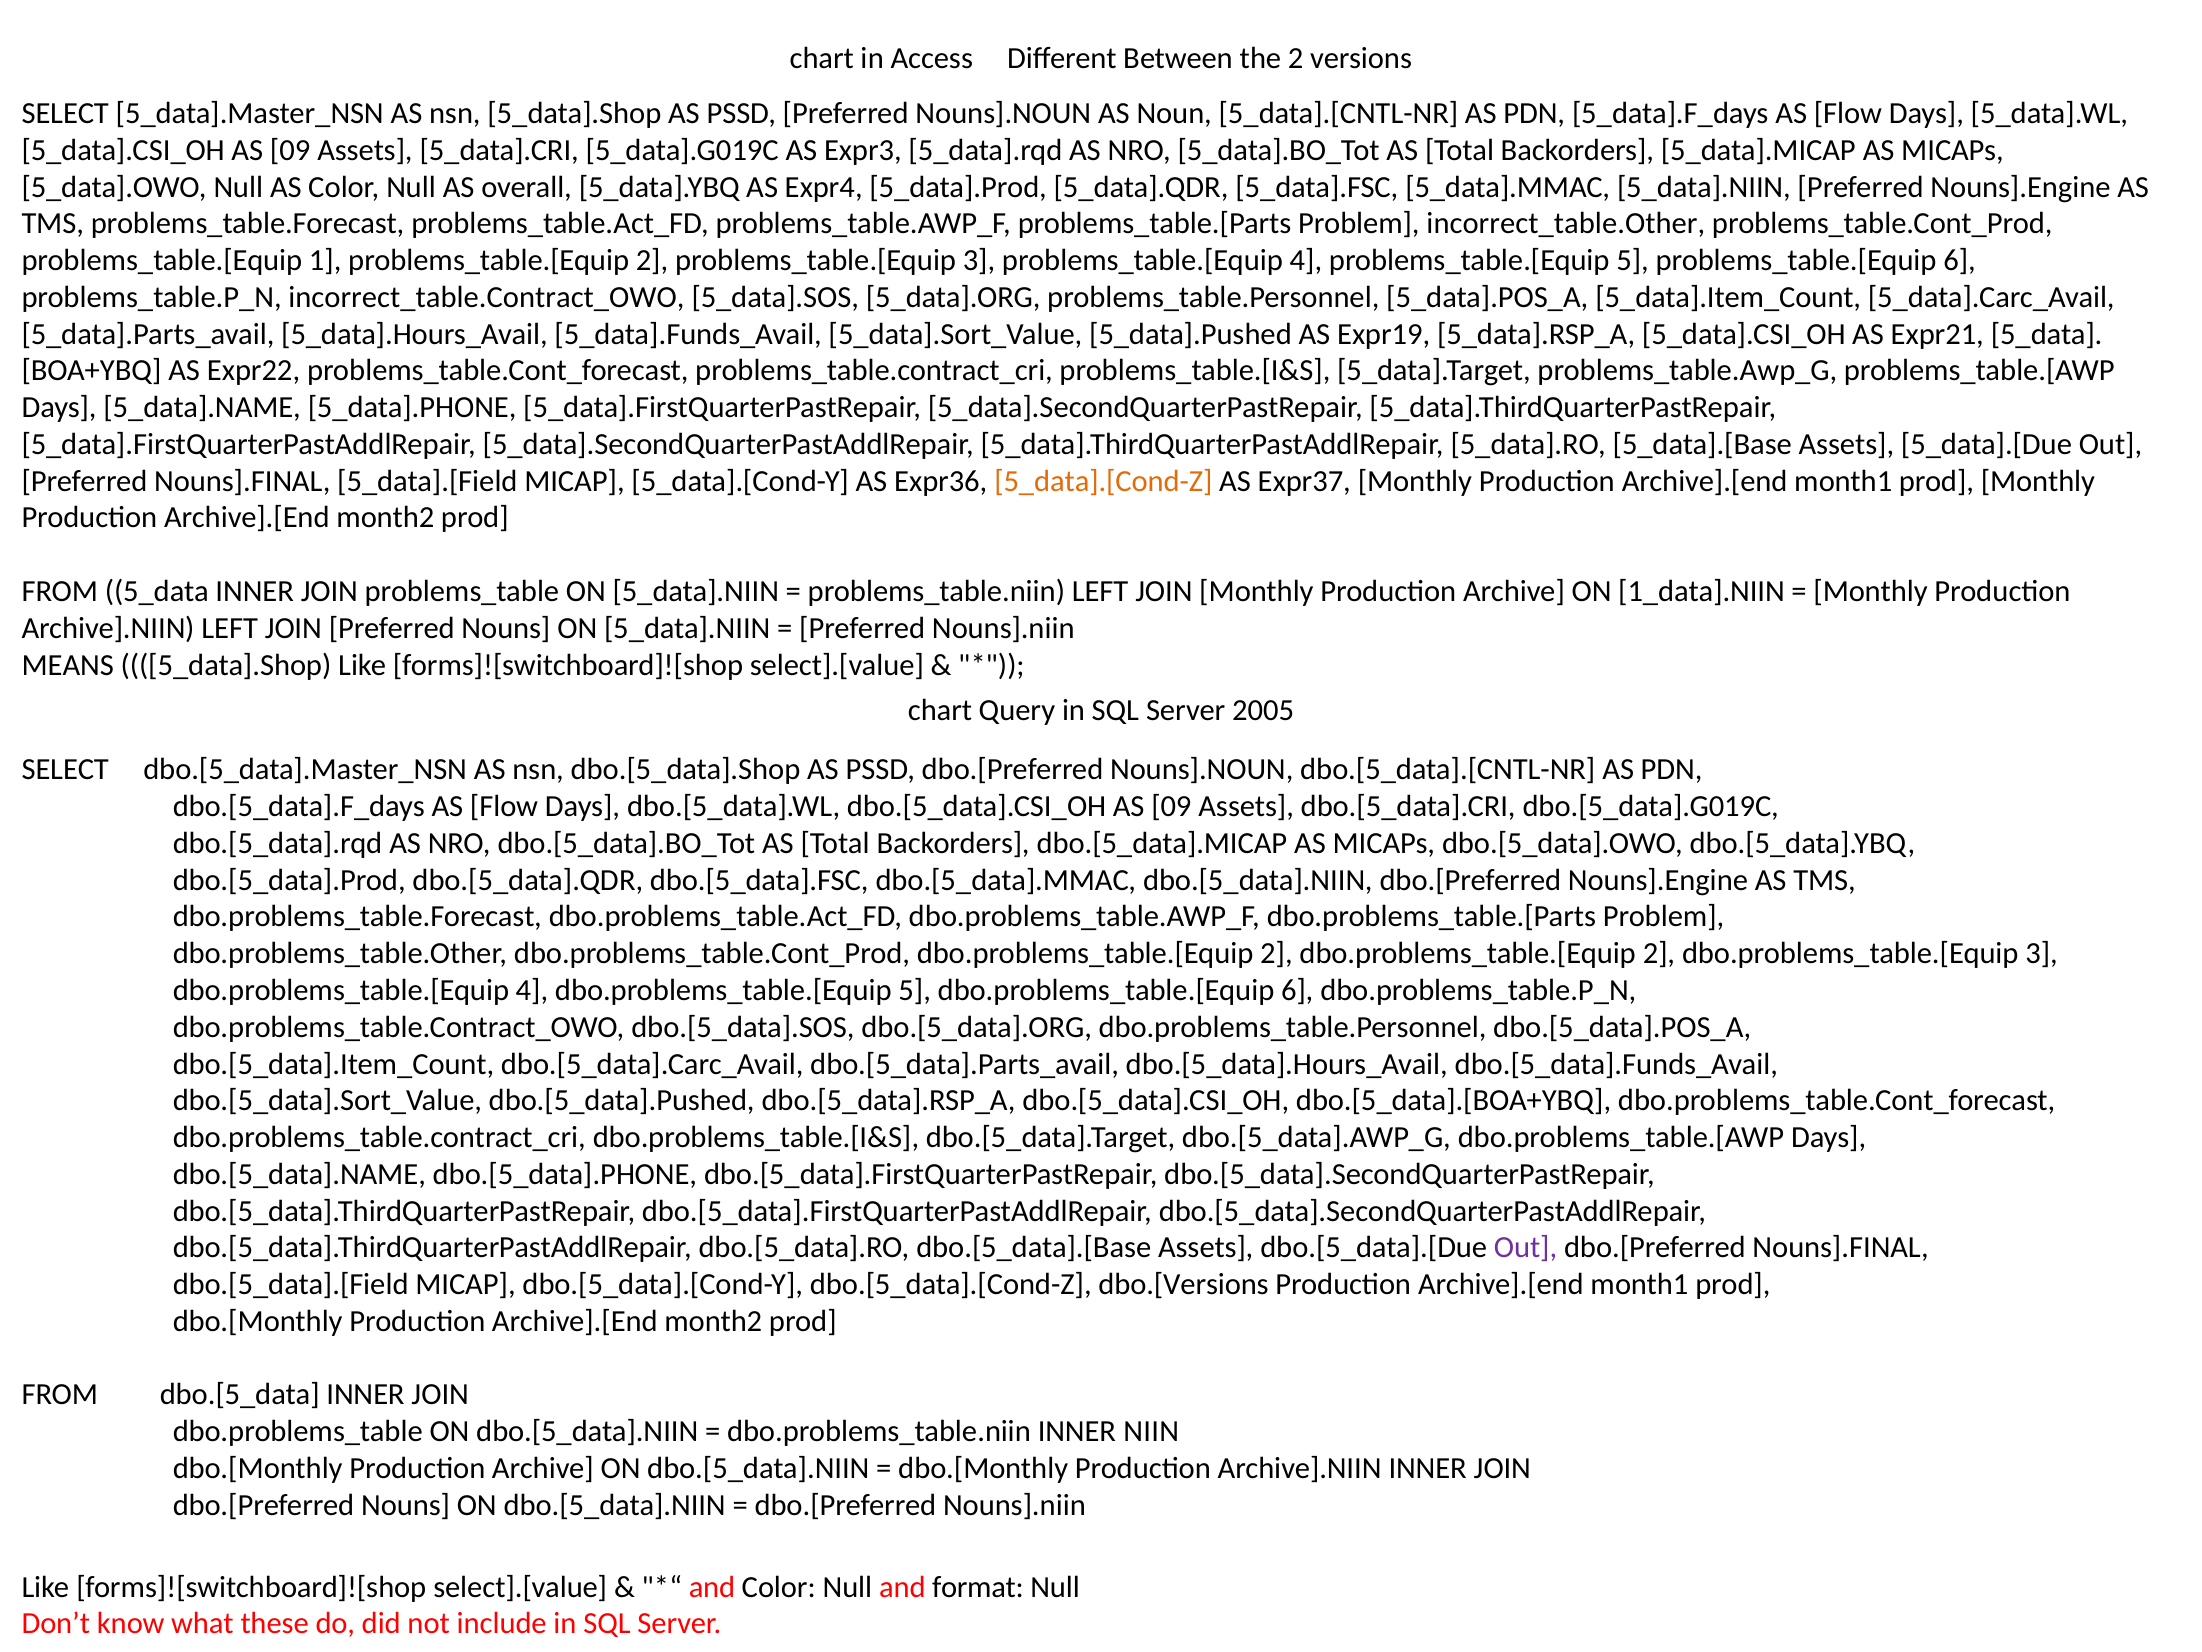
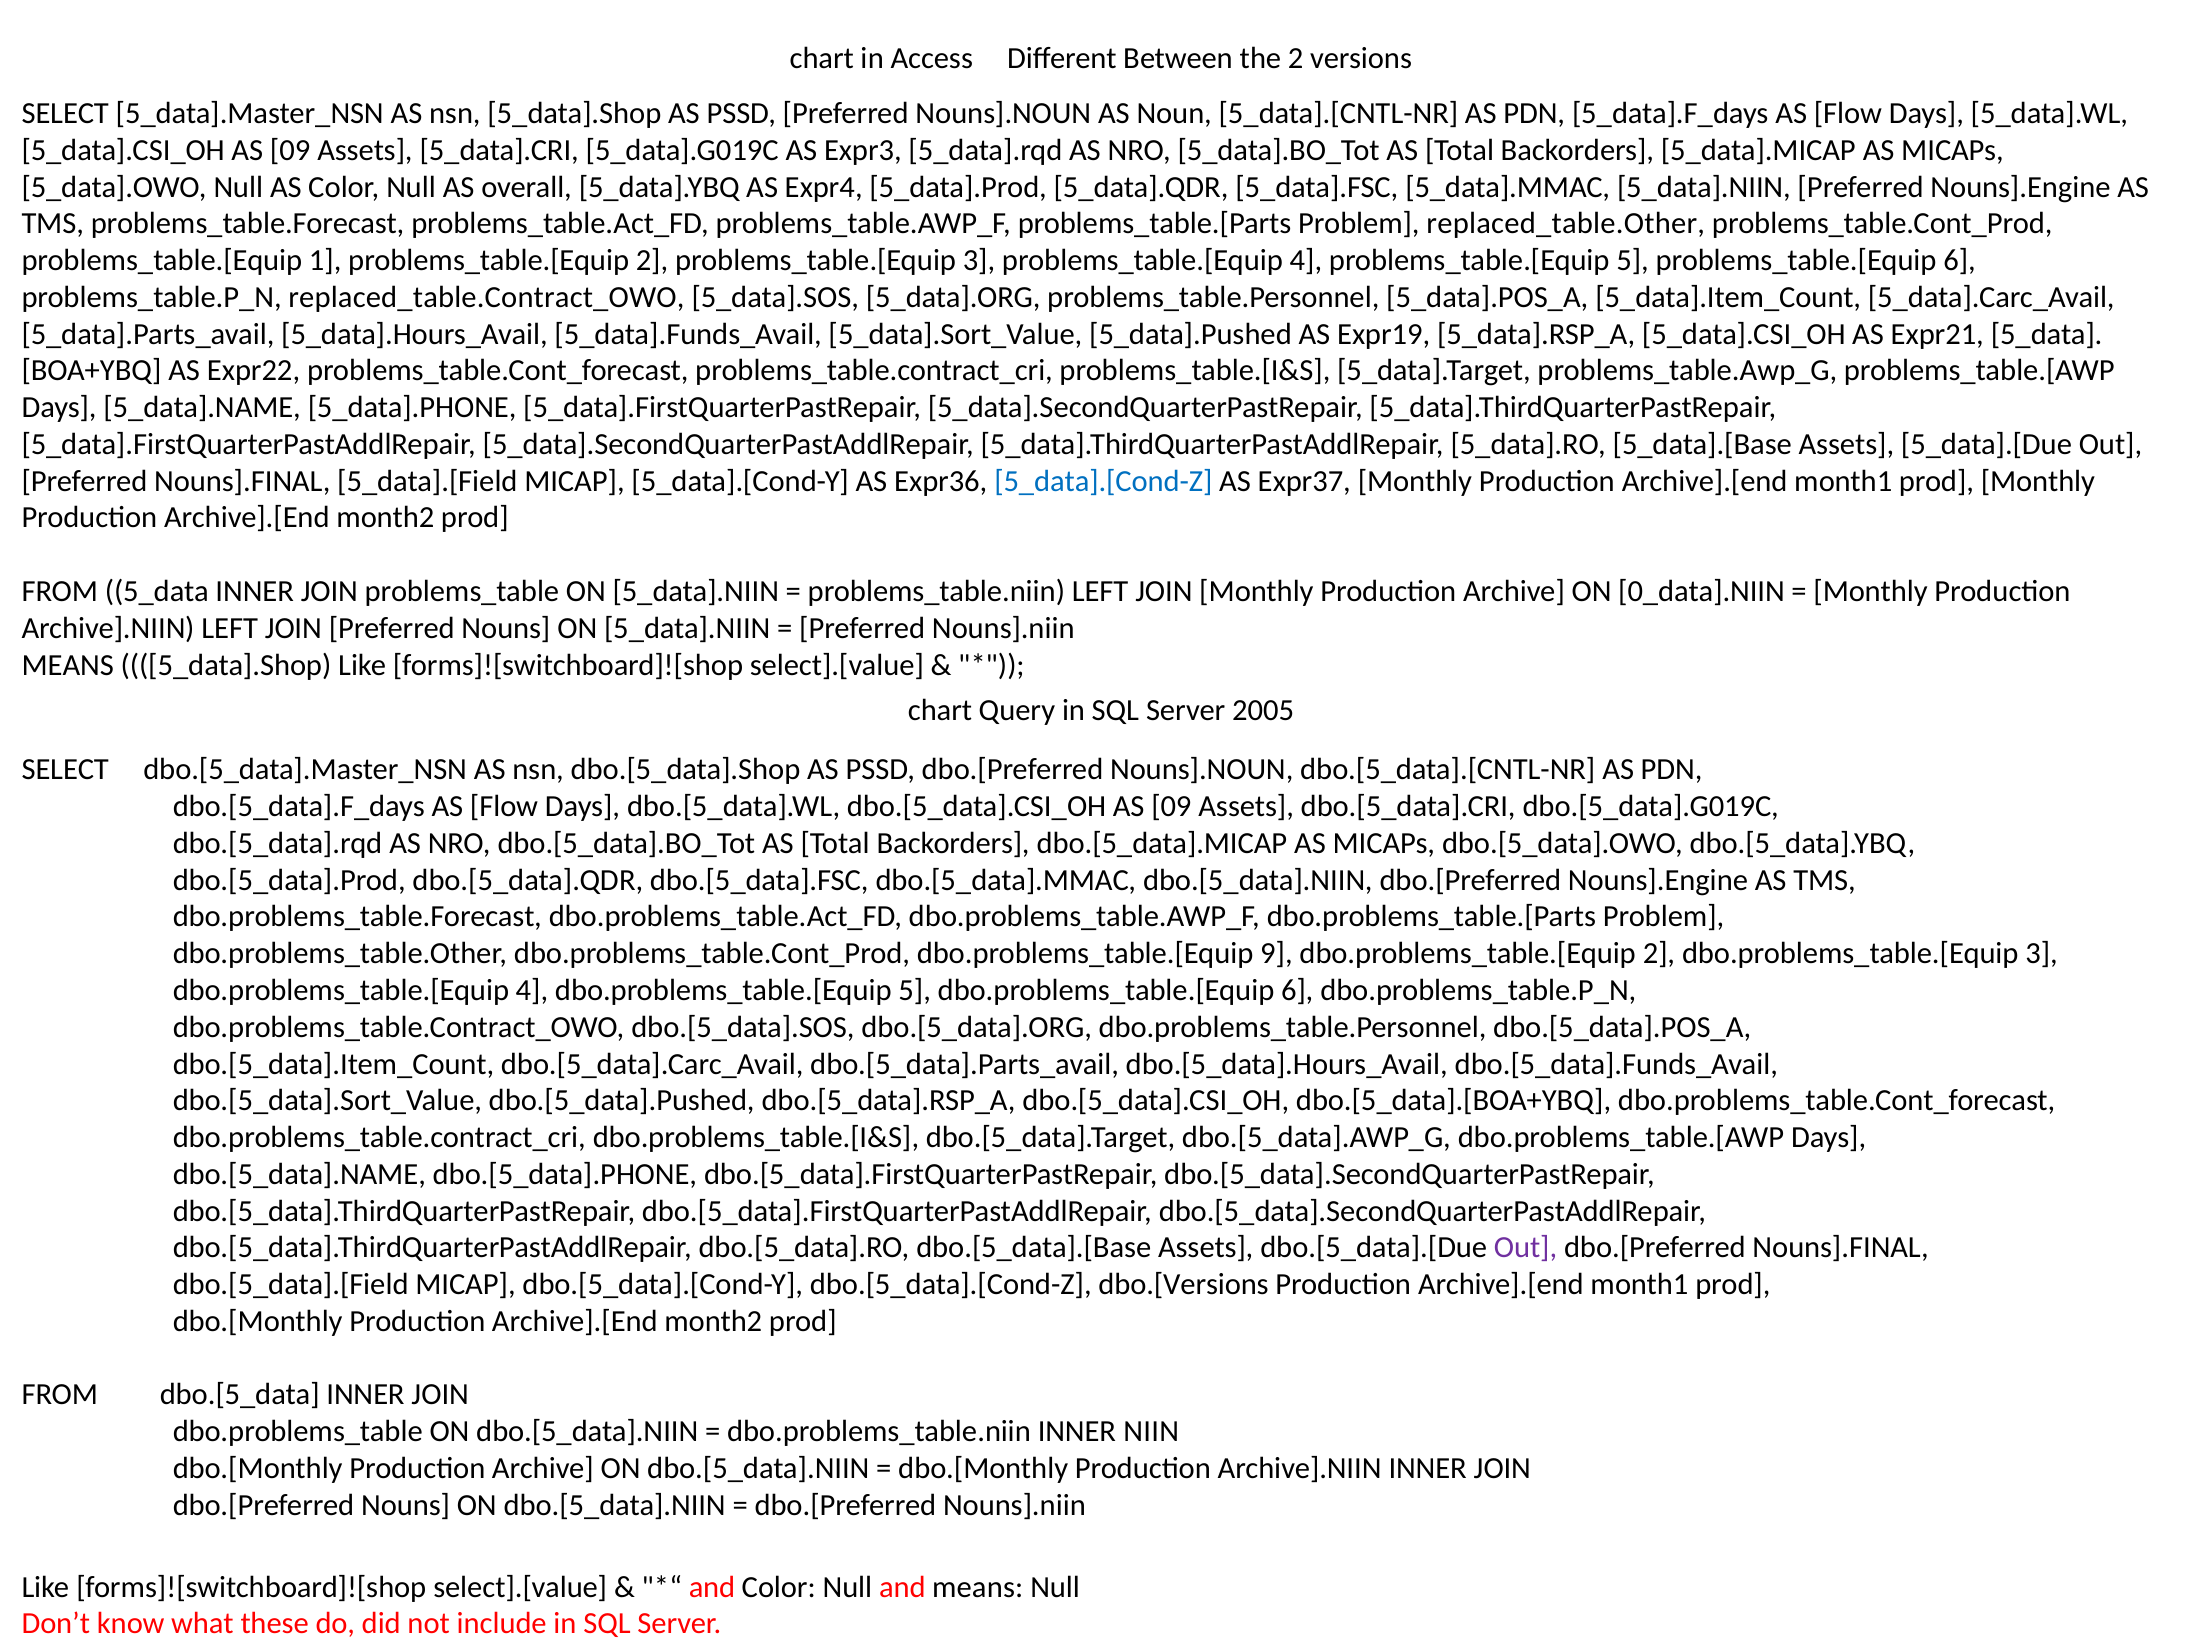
incorrect_table.Other: incorrect_table.Other -> replaced_table.Other
incorrect_table.Contract_OWO: incorrect_table.Contract_OWO -> replaced_table.Contract_OWO
5_data].[Cond-Z colour: orange -> blue
1_data].NIIN: 1_data].NIIN -> 0_data].NIIN
dbo.problems_table.Cont_Prod dbo.problems_table.[Equip 2: 2 -> 9
and format: format -> means
